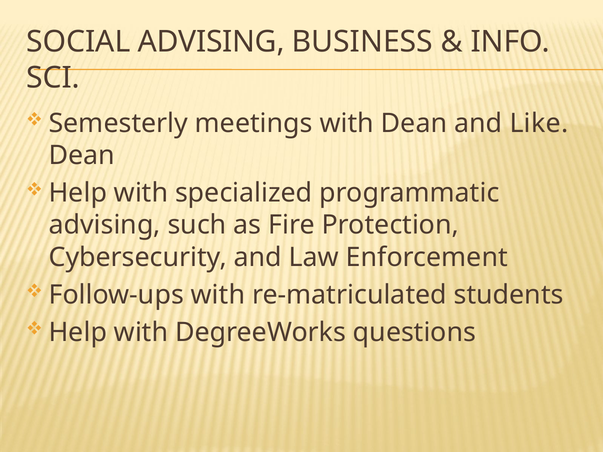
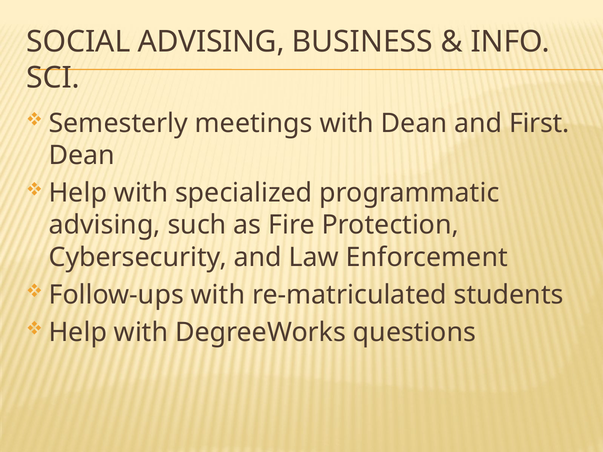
Like: Like -> First
